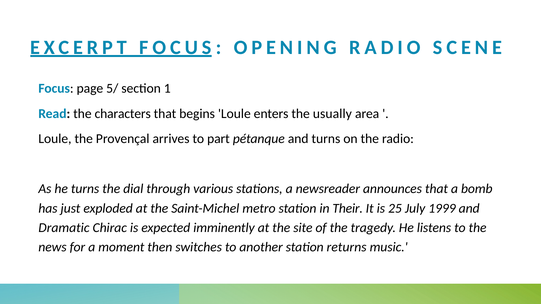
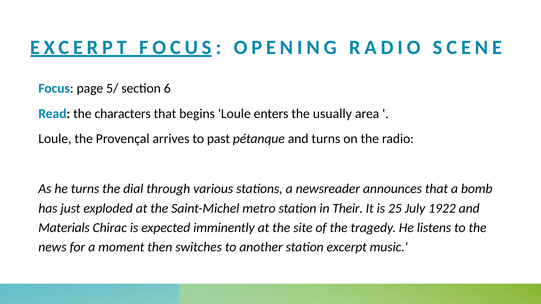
1: 1 -> 6
part: part -> past
1999: 1999 -> 1922
Dramatic: Dramatic -> Materials
station returns: returns -> excerpt
